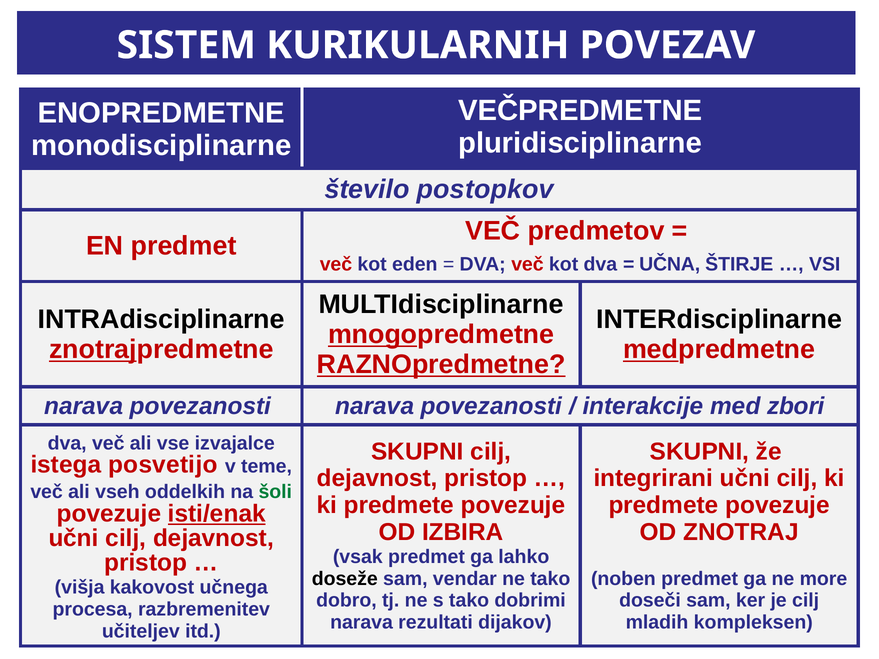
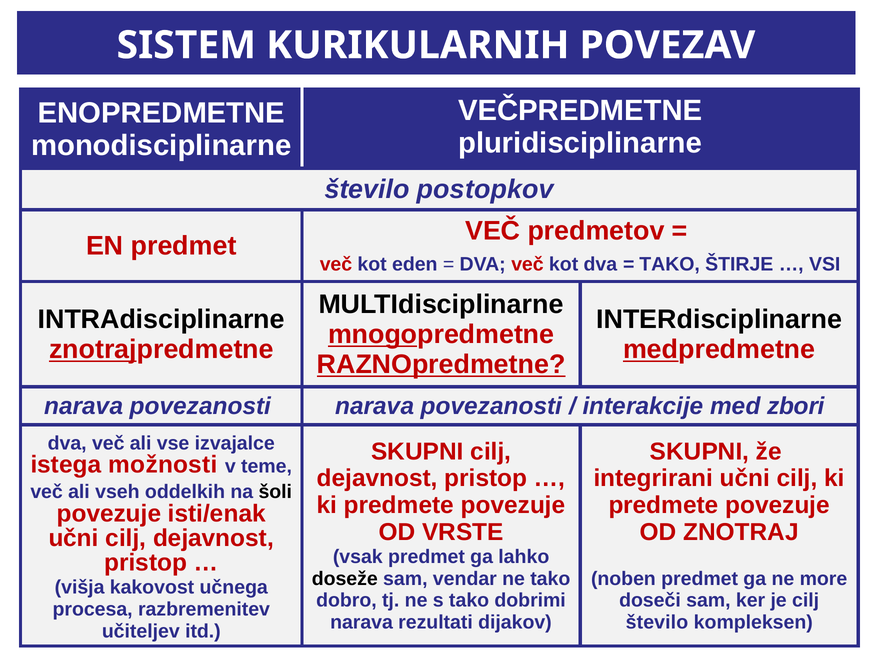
UČNA at (670, 264): UČNA -> TAKO
posvetijo: posvetijo -> možnosti
šoli colour: green -> black
isti/enak underline: present -> none
IZBIRA: IZBIRA -> VRSTE
mladih at (657, 623): mladih -> število
